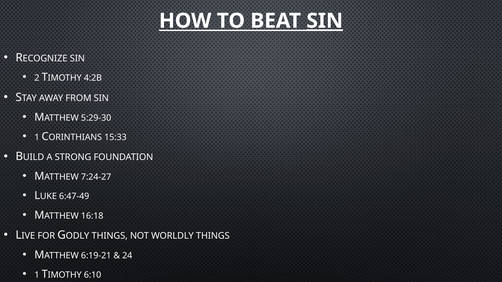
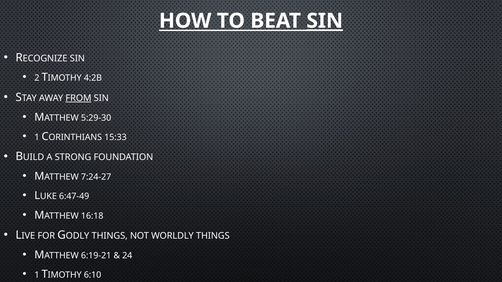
FROM underline: none -> present
